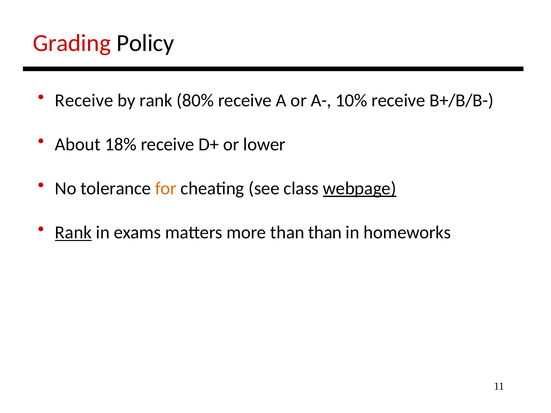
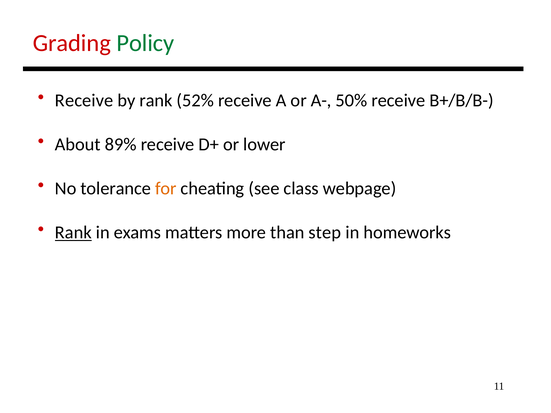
Policy colour: black -> green
80%: 80% -> 52%
10%: 10% -> 50%
18%: 18% -> 89%
webpage underline: present -> none
than than: than -> step
